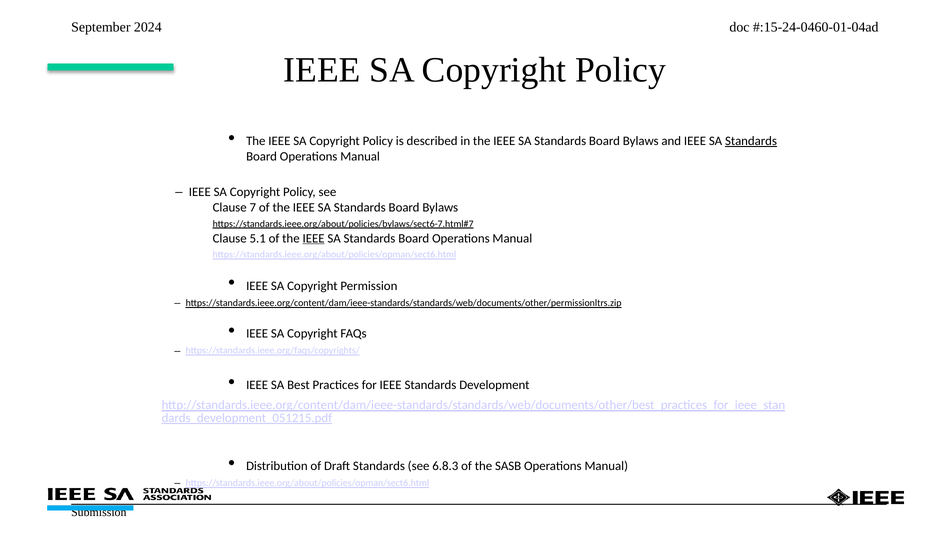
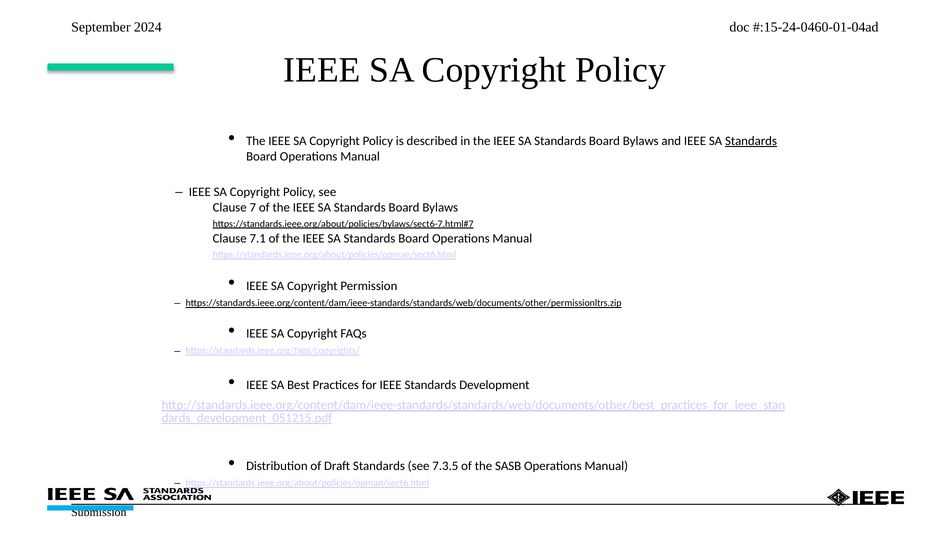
5.1: 5.1 -> 7.1
IEEE at (314, 238) underline: present -> none
6.8.3: 6.8.3 -> 7.3.5
